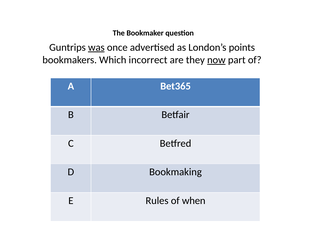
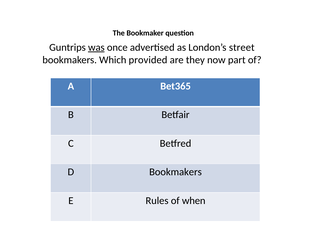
points: points -> street
incorrect: incorrect -> provided
now underline: present -> none
D Bookmaking: Bookmaking -> Bookmakers
